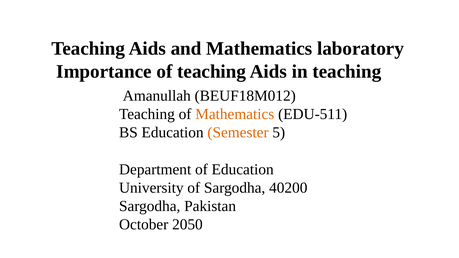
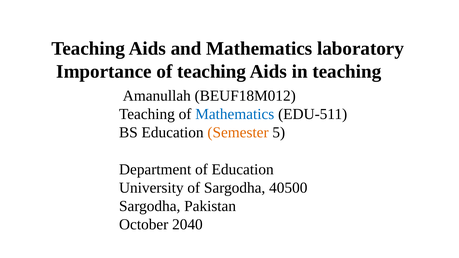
Mathematics at (235, 114) colour: orange -> blue
40200: 40200 -> 40500
2050: 2050 -> 2040
